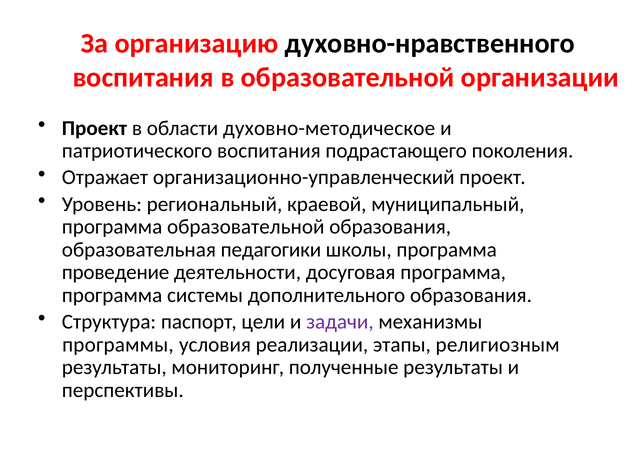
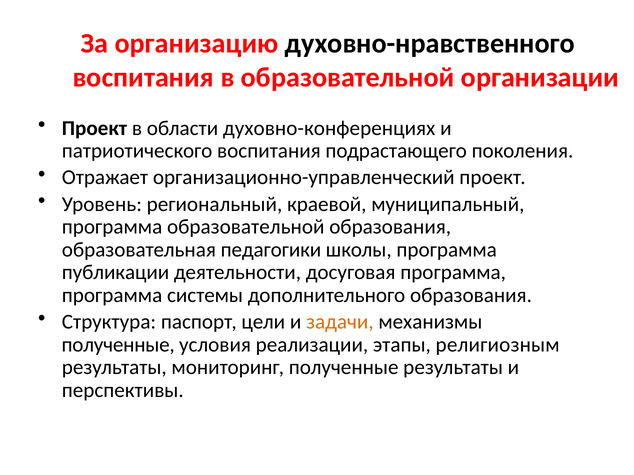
духовно-методическое: духовно-методическое -> духовно-конференциях
проведение: проведение -> публикации
задачи colour: purple -> orange
программы at (118, 345): программы -> полученные
